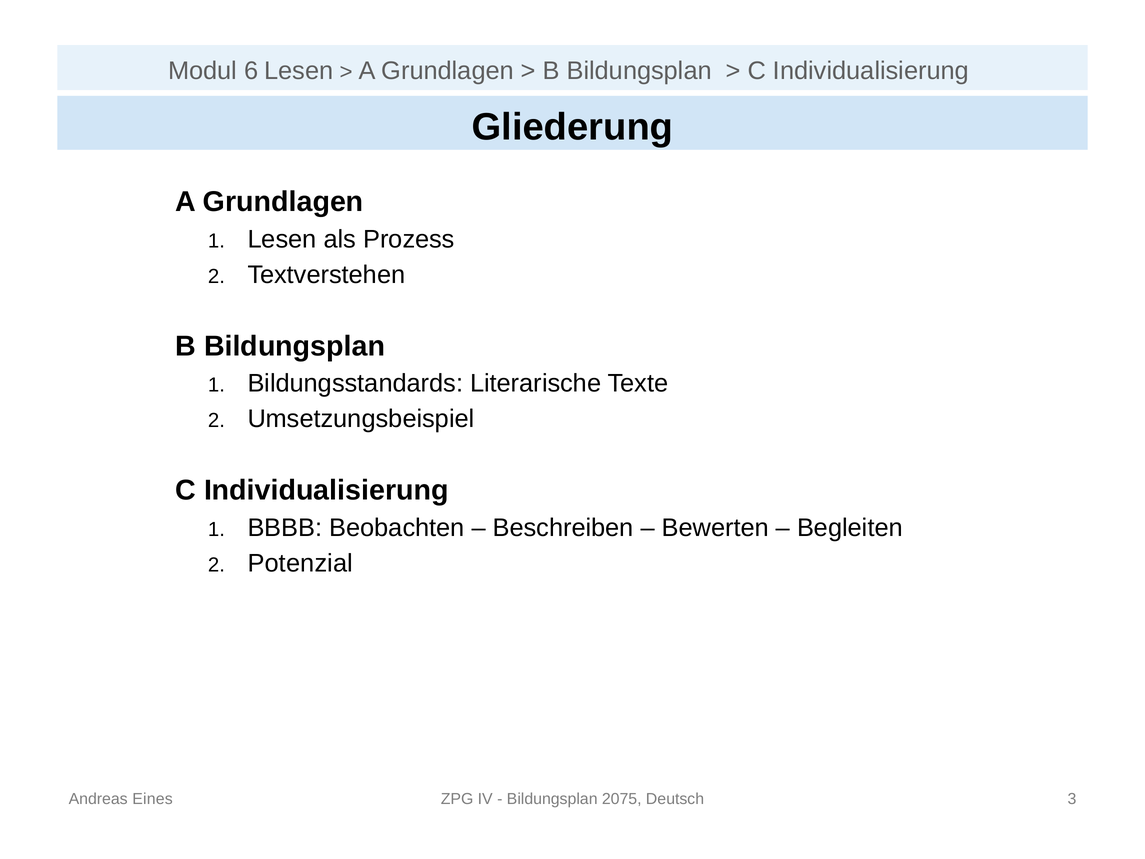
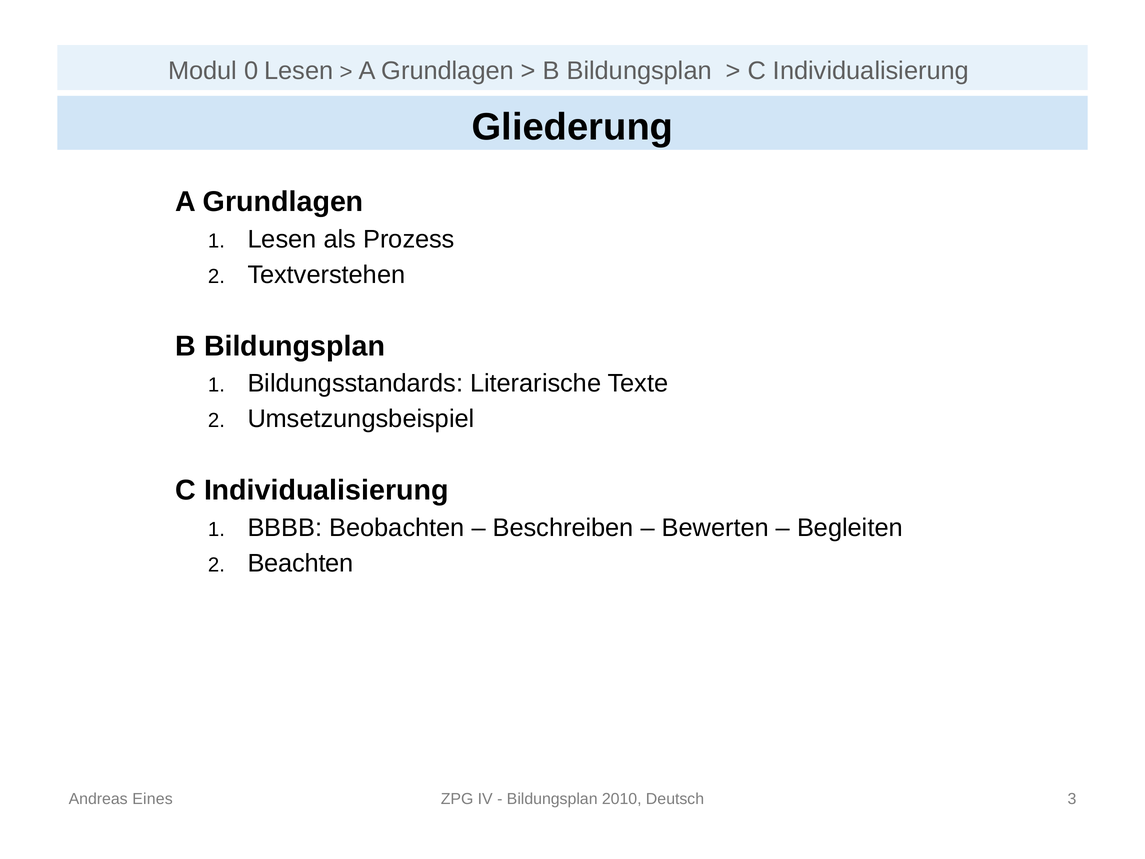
6: 6 -> 0
Potenzial: Potenzial -> Beachten
2075: 2075 -> 2010
